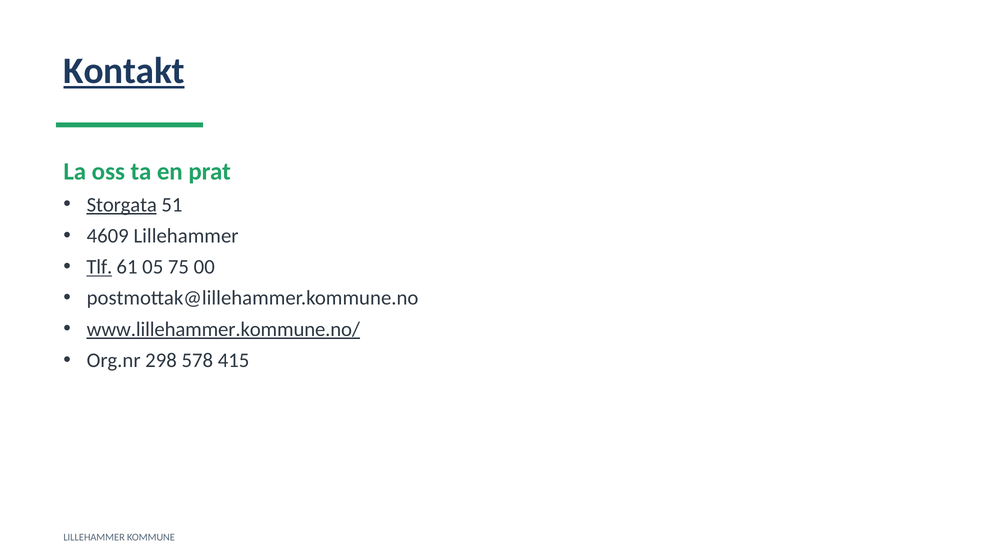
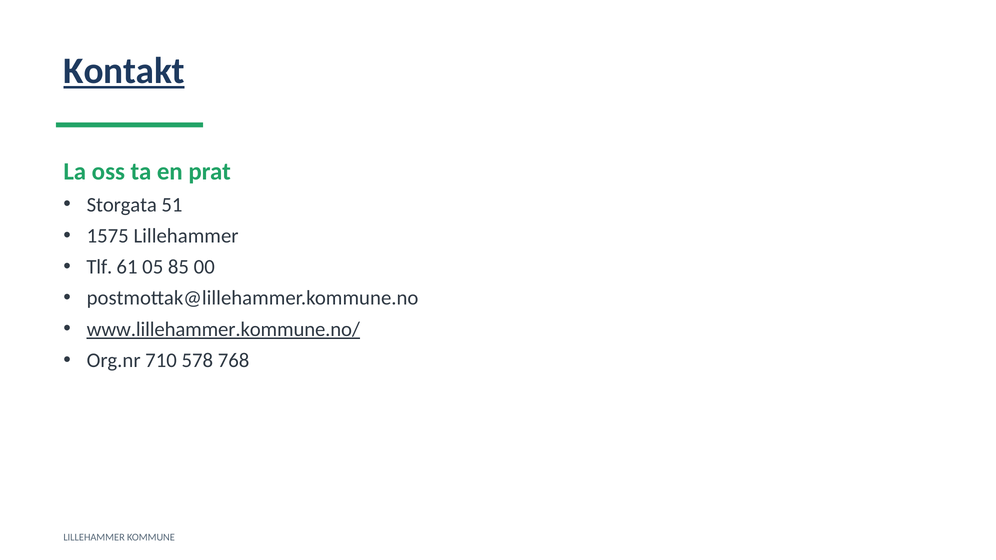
Storgata underline: present -> none
4609: 4609 -> 1575
Tlf underline: present -> none
75: 75 -> 85
298: 298 -> 710
415: 415 -> 768
